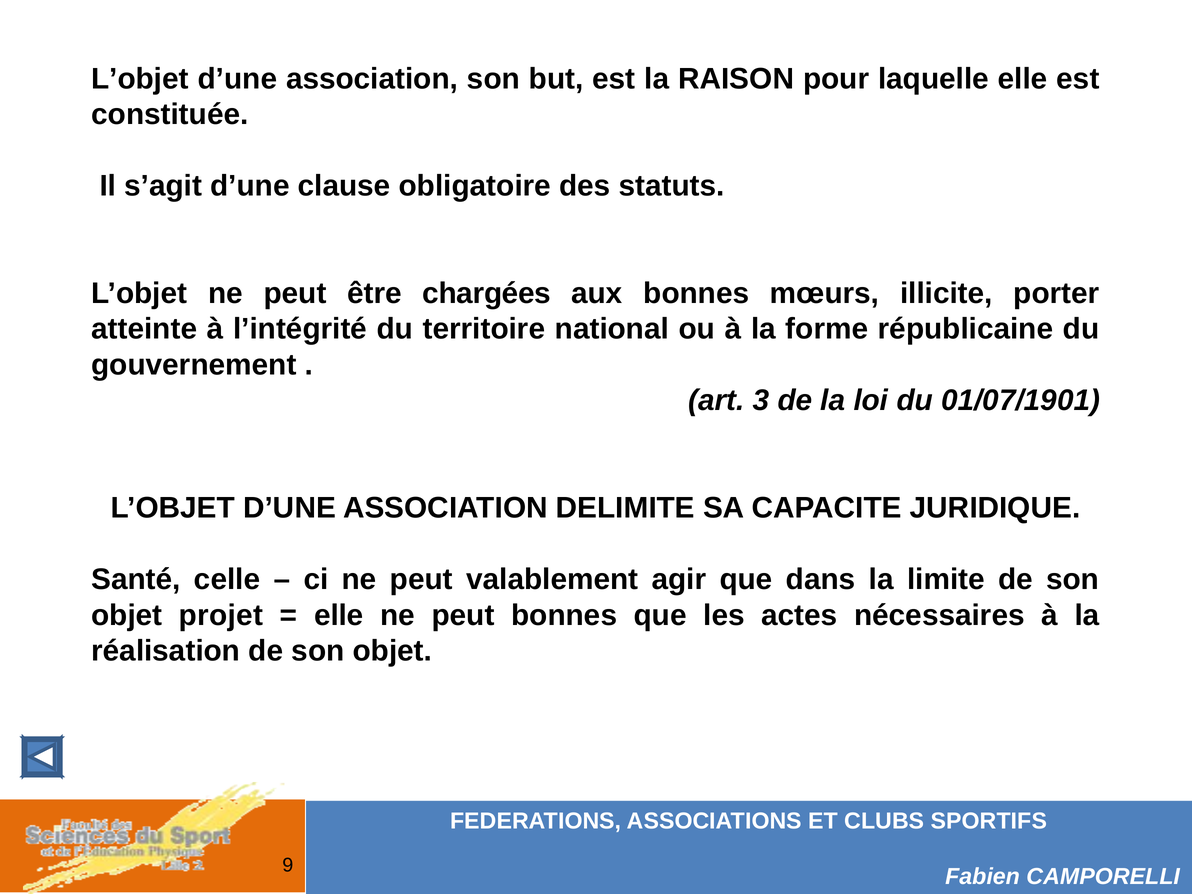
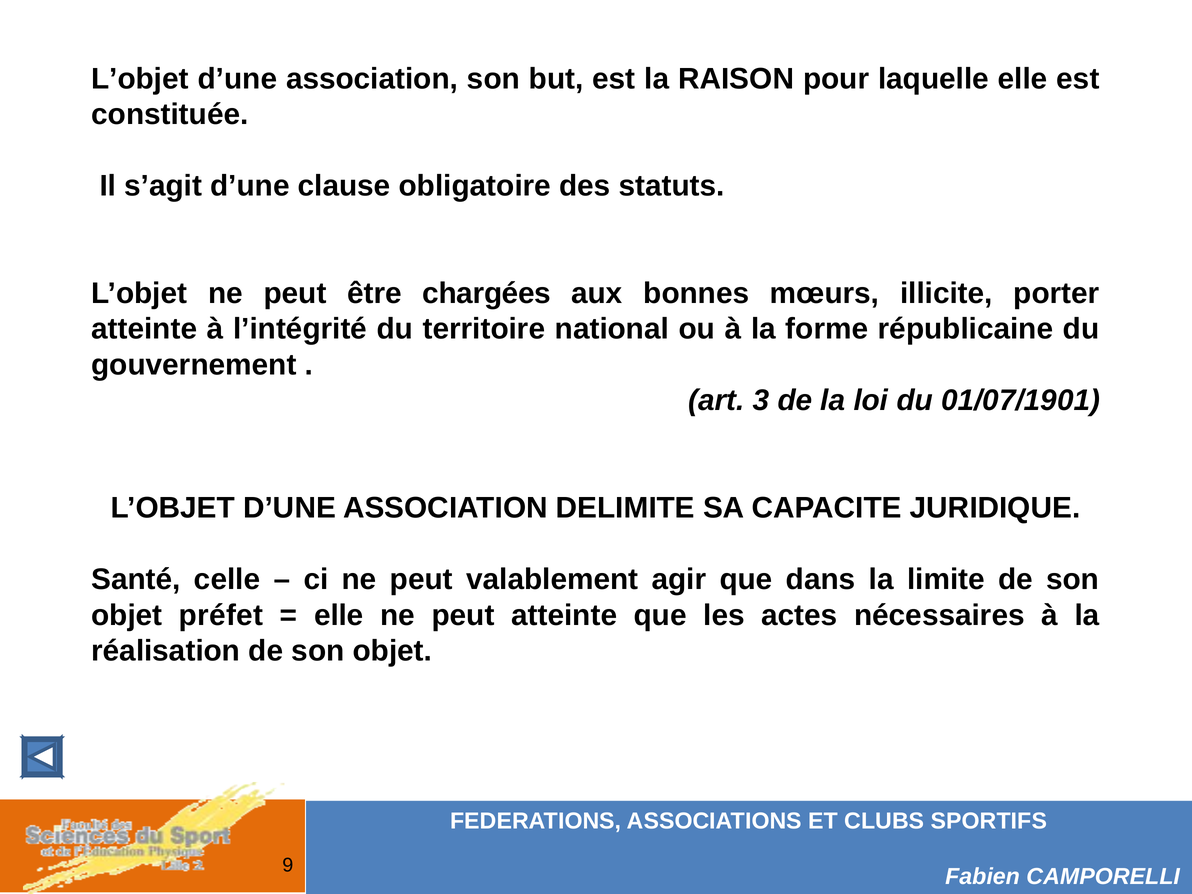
projet: projet -> préfet
peut bonnes: bonnes -> atteinte
